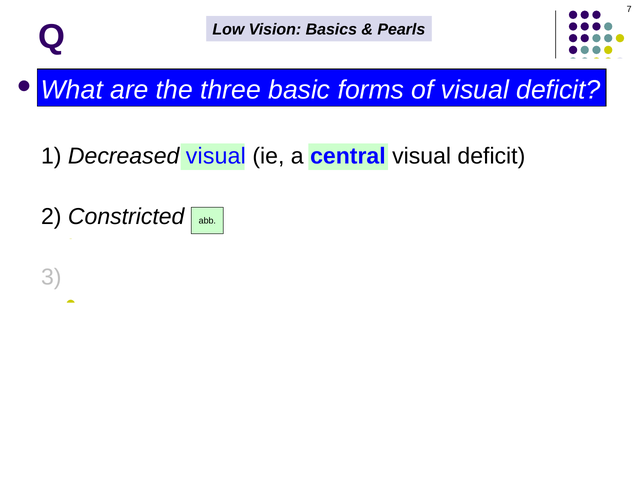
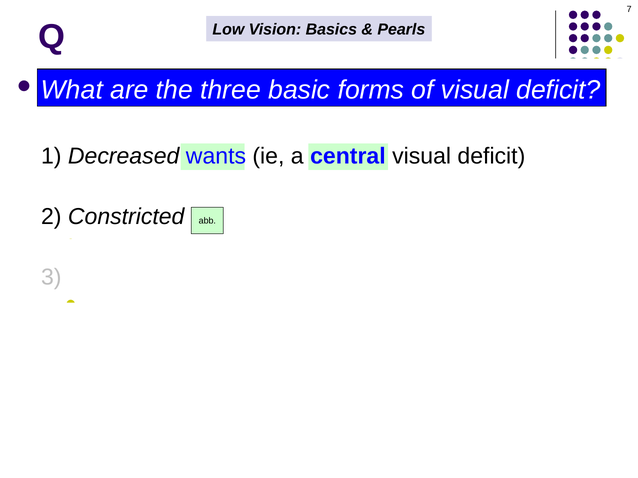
Decreased visual: visual -> wants
